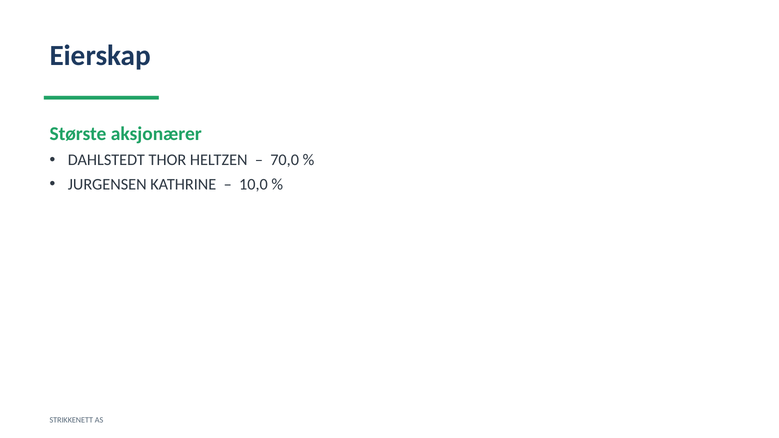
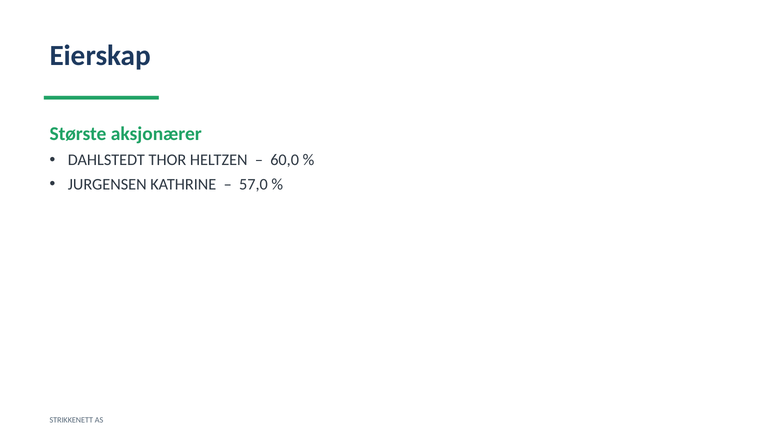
70,0: 70,0 -> 60,0
10,0: 10,0 -> 57,0
